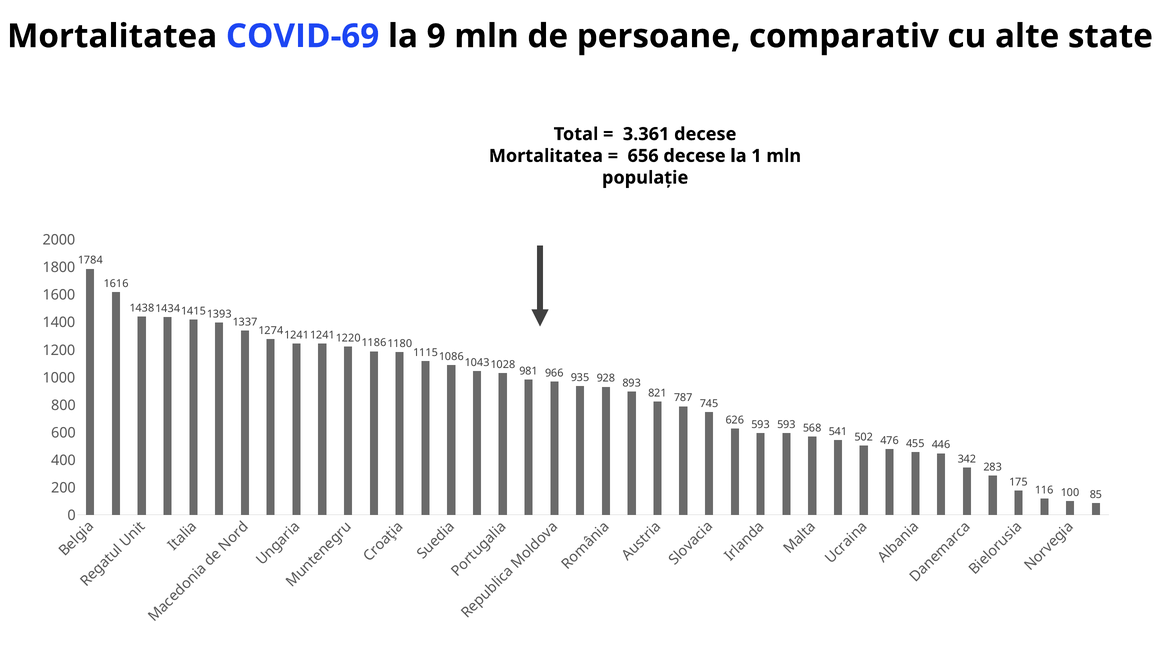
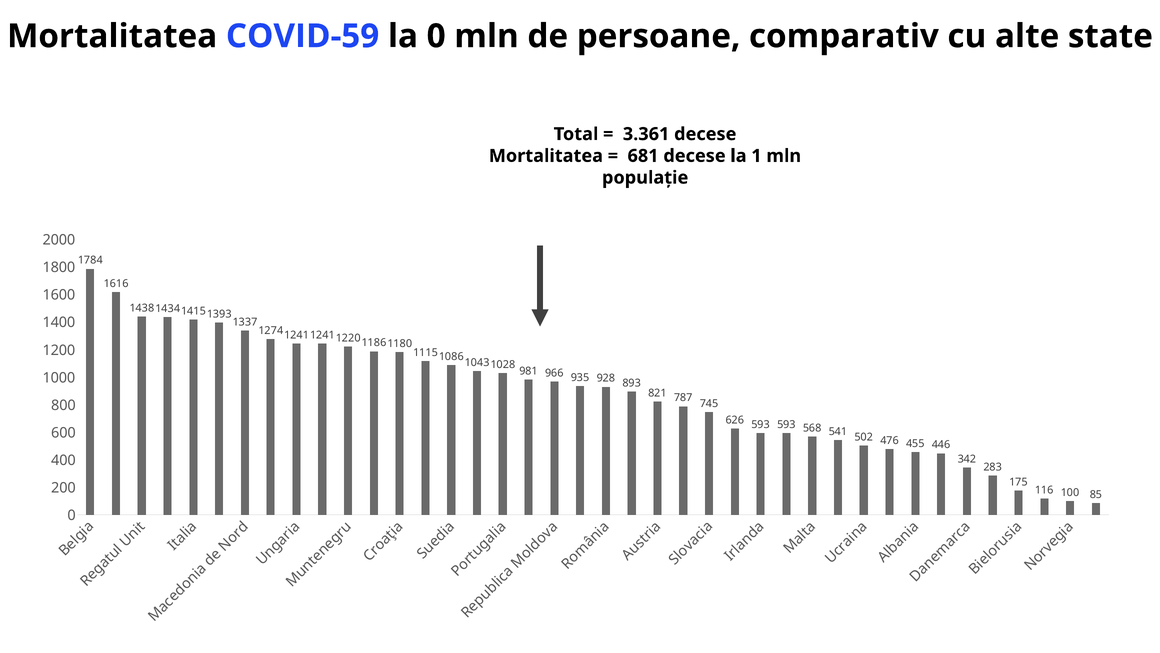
COVID-69: COVID-69 -> COVID-59
la 9: 9 -> 0
656: 656 -> 681
